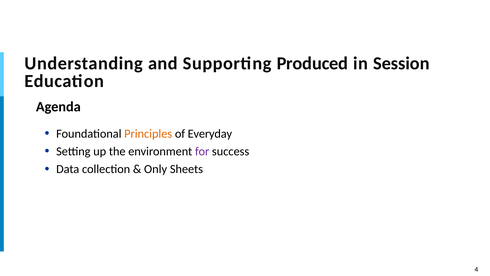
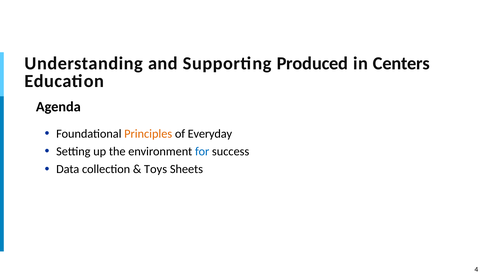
Session: Session -> Centers
for colour: purple -> blue
Only: Only -> Toys
